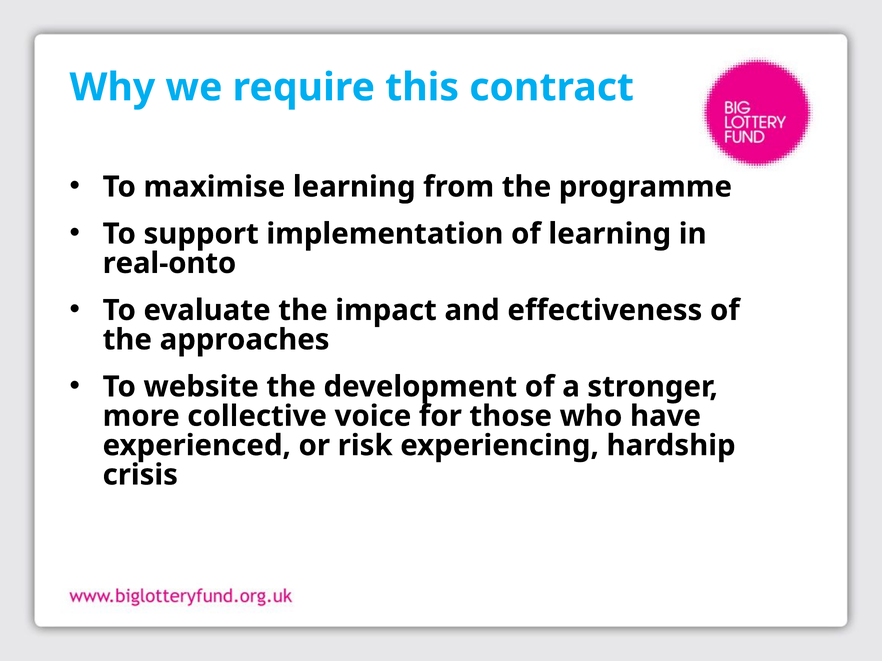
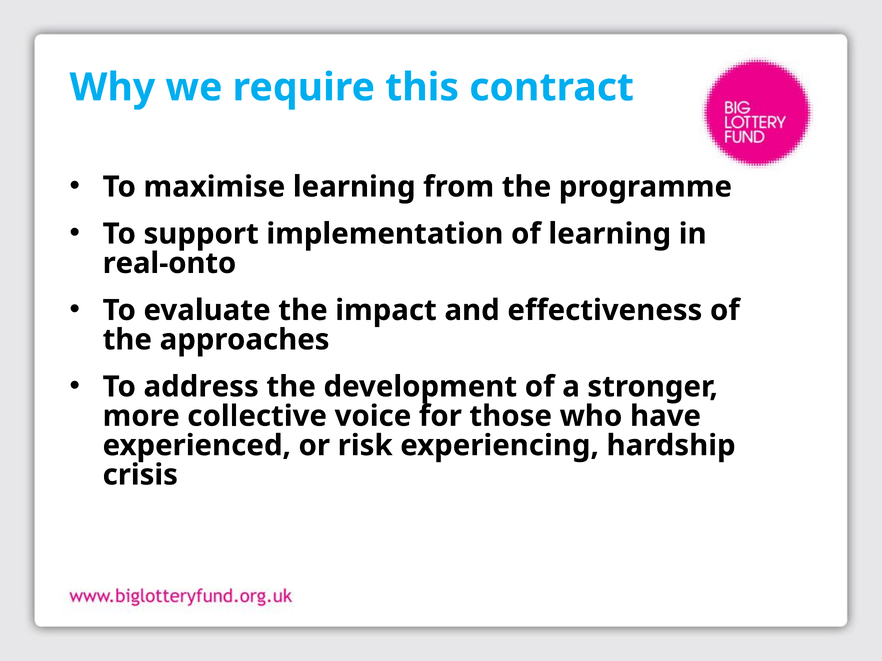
website: website -> address
